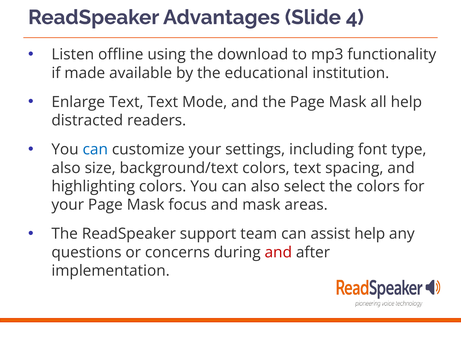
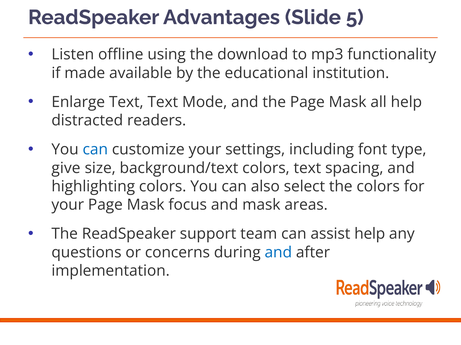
4: 4 -> 5
also at (66, 168): also -> give
and at (278, 253) colour: red -> blue
